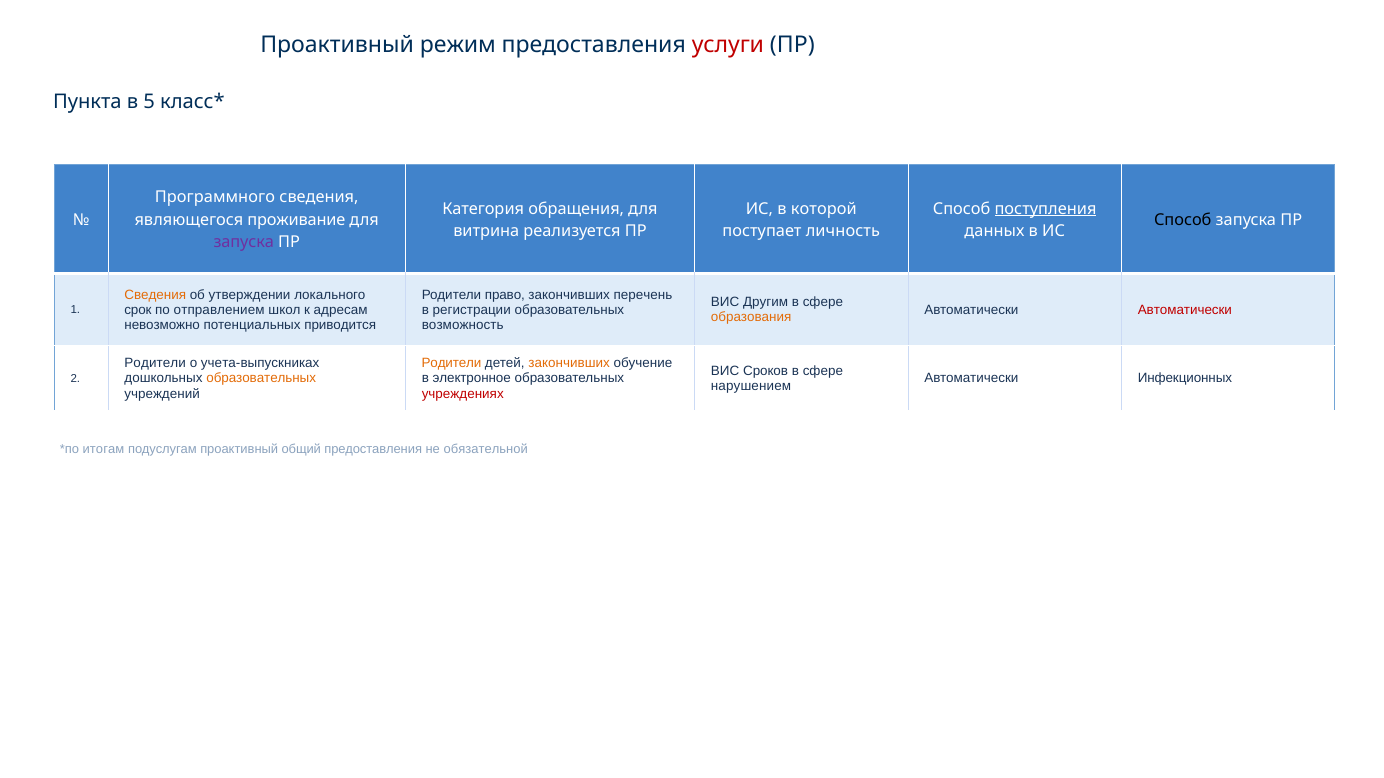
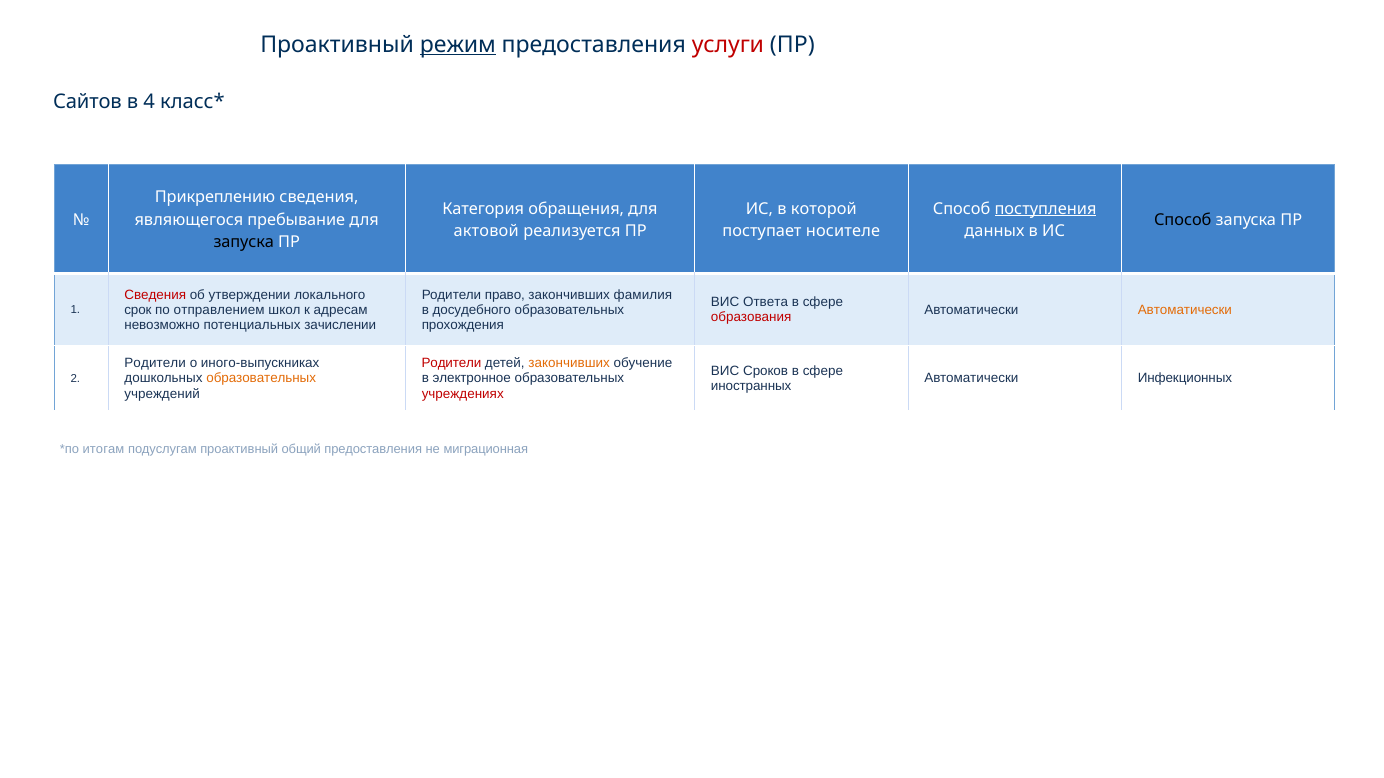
режим underline: none -> present
Пункта: Пункта -> Сайтов
5: 5 -> 4
Программного: Программного -> Прикреплению
проживание: проживание -> пребывание
витрина: витрина -> актовой
личность: личность -> носителе
запуска at (244, 242) colour: purple -> black
Сведения at (155, 295) colour: orange -> red
перечень: перечень -> фамилия
Другим: Другим -> Ответа
регистрации: регистрации -> досудебного
Автоматически at (1185, 310) colour: red -> orange
образования colour: orange -> red
приводится: приводится -> зачислении
возможность: возможность -> прохождения
учета-выпускниках: учета-выпускниках -> иного-выпускниках
Родители at (452, 364) colour: orange -> red
нарушением: нарушением -> иностранных
обязательной: обязательной -> миграционная
